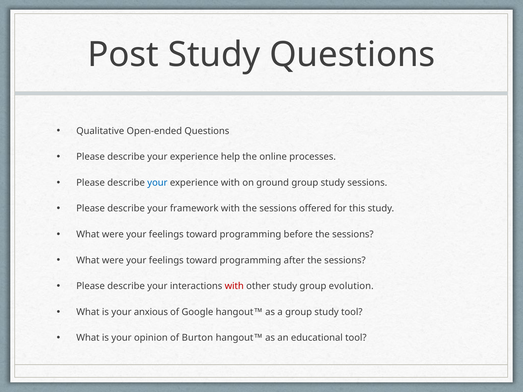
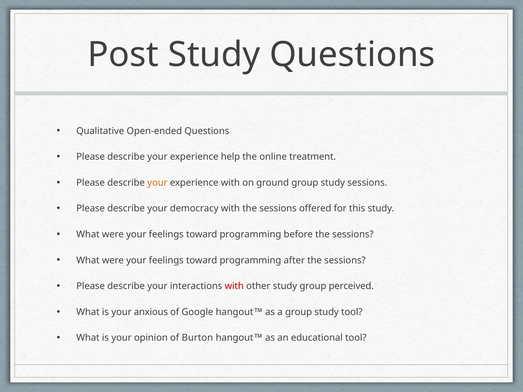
processes: processes -> treatment
your at (157, 183) colour: blue -> orange
framework: framework -> democracy
evolution: evolution -> perceived
